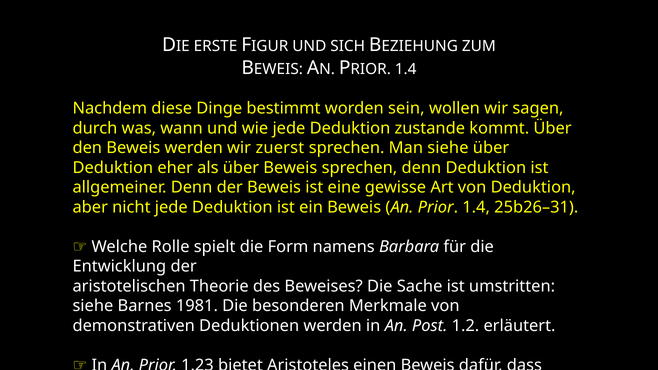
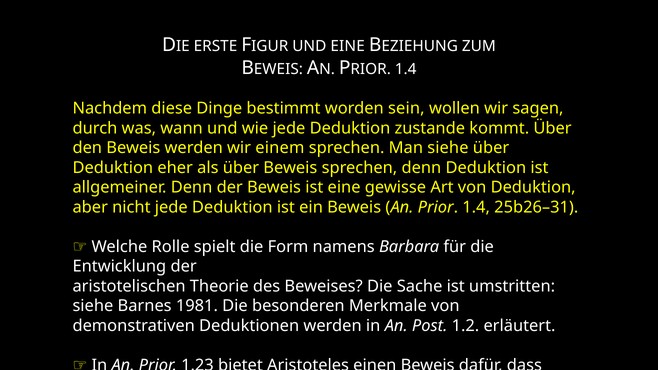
UND SICH: SICH -> EINE
zuerst: zuerst -> einem
